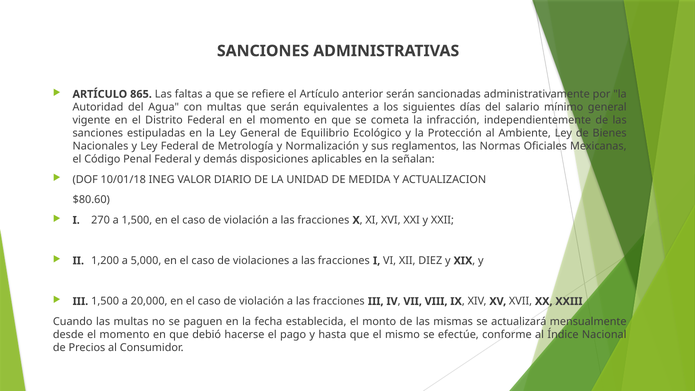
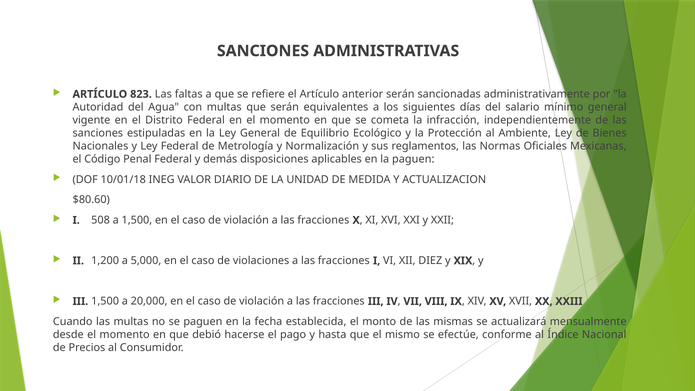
865: 865 -> 823
la señalan: señalan -> paguen
270: 270 -> 508
